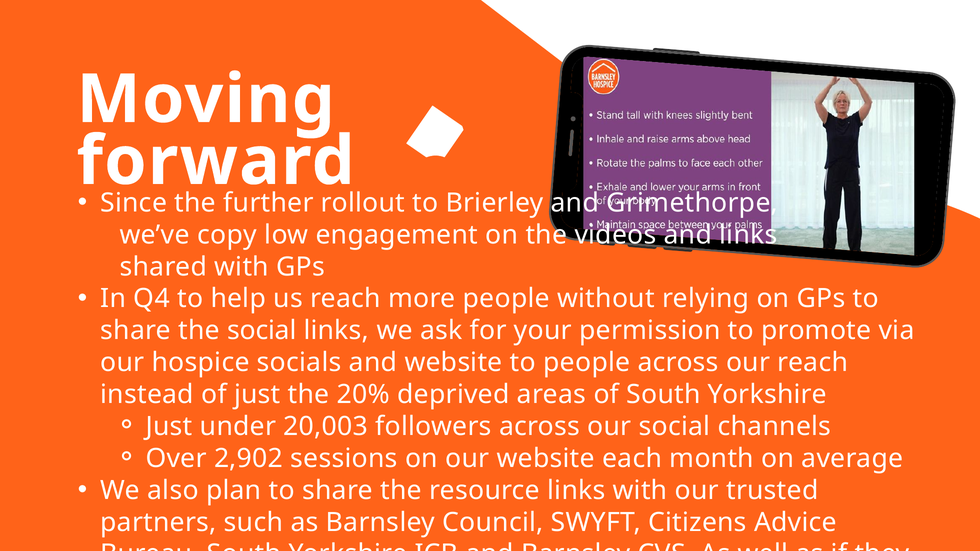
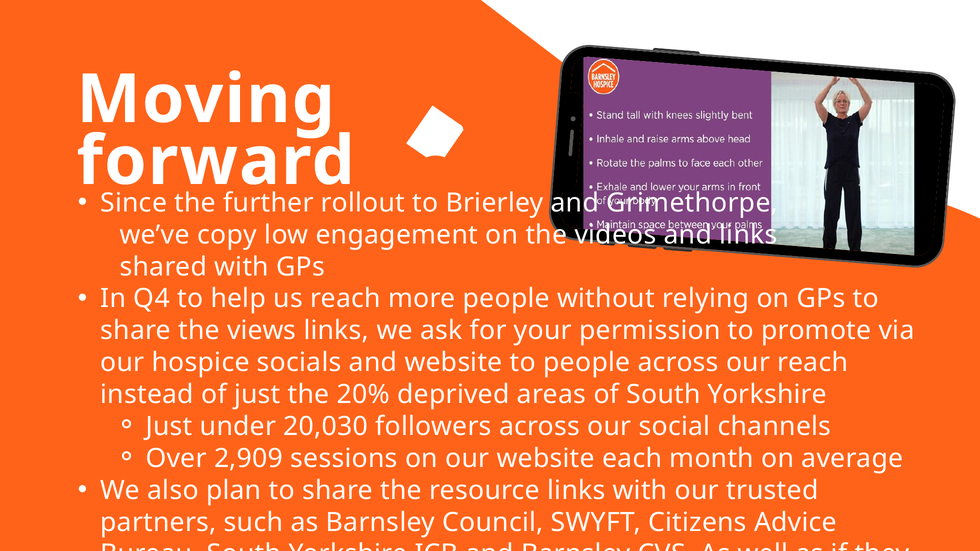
the social: social -> views
20,003: 20,003 -> 20,030
2,902: 2,902 -> 2,909
